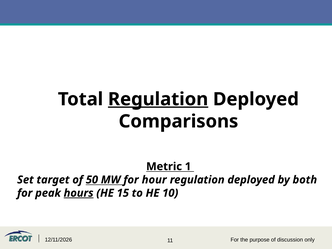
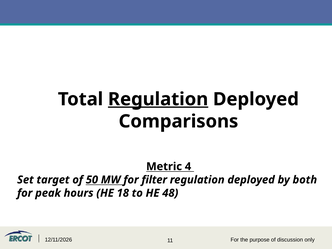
1: 1 -> 4
hour: hour -> filter
hours underline: present -> none
15: 15 -> 18
10: 10 -> 48
